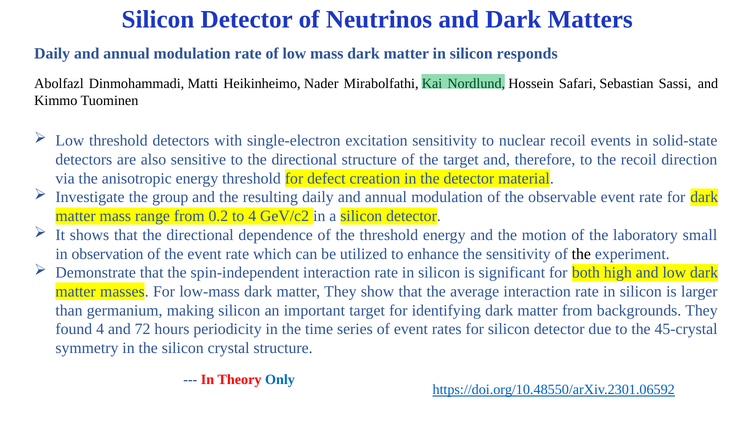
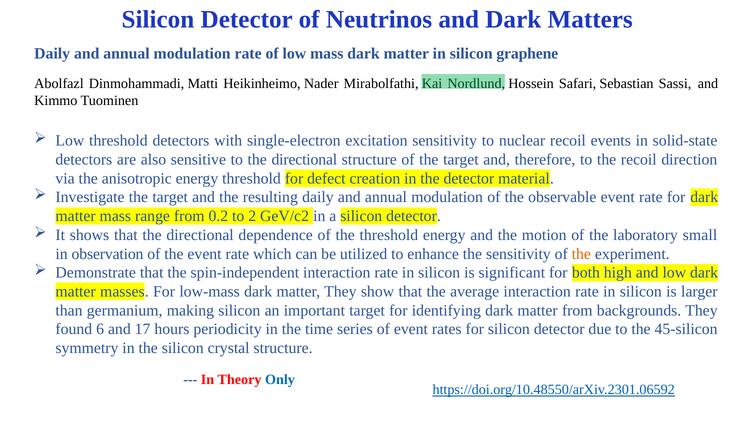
responds: responds -> graphene
Investigate the group: group -> target
to 4: 4 -> 2
the at (581, 254) colour: black -> orange
found 4: 4 -> 6
72: 72 -> 17
45-crystal: 45-crystal -> 45-silicon
